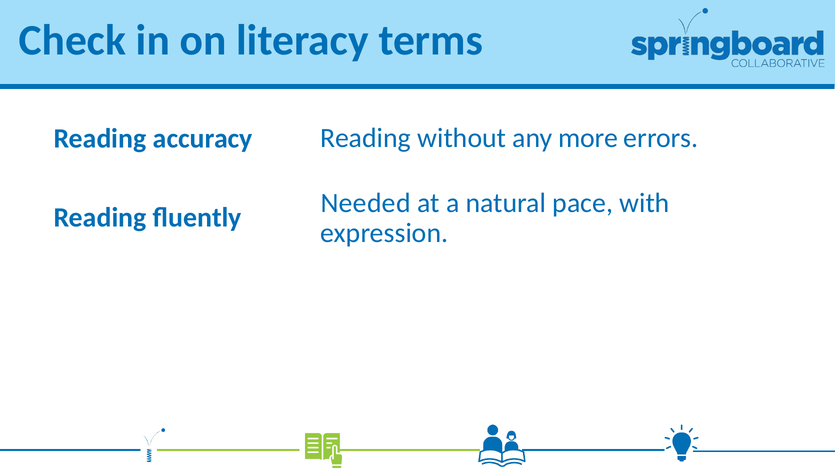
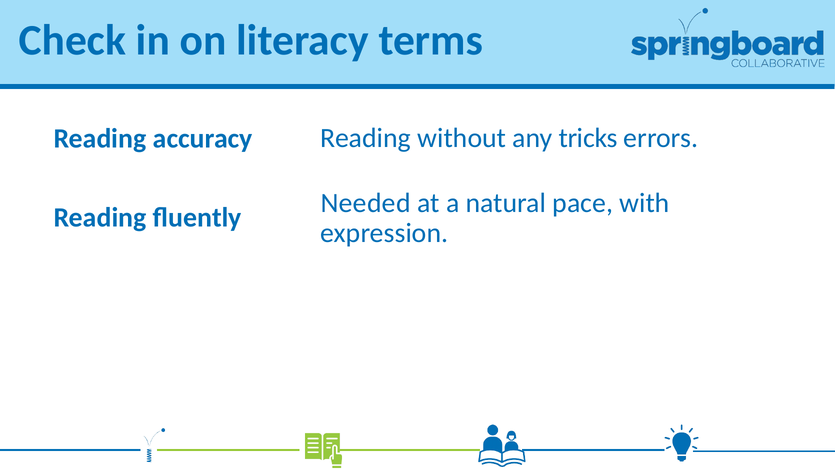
more: more -> tricks
